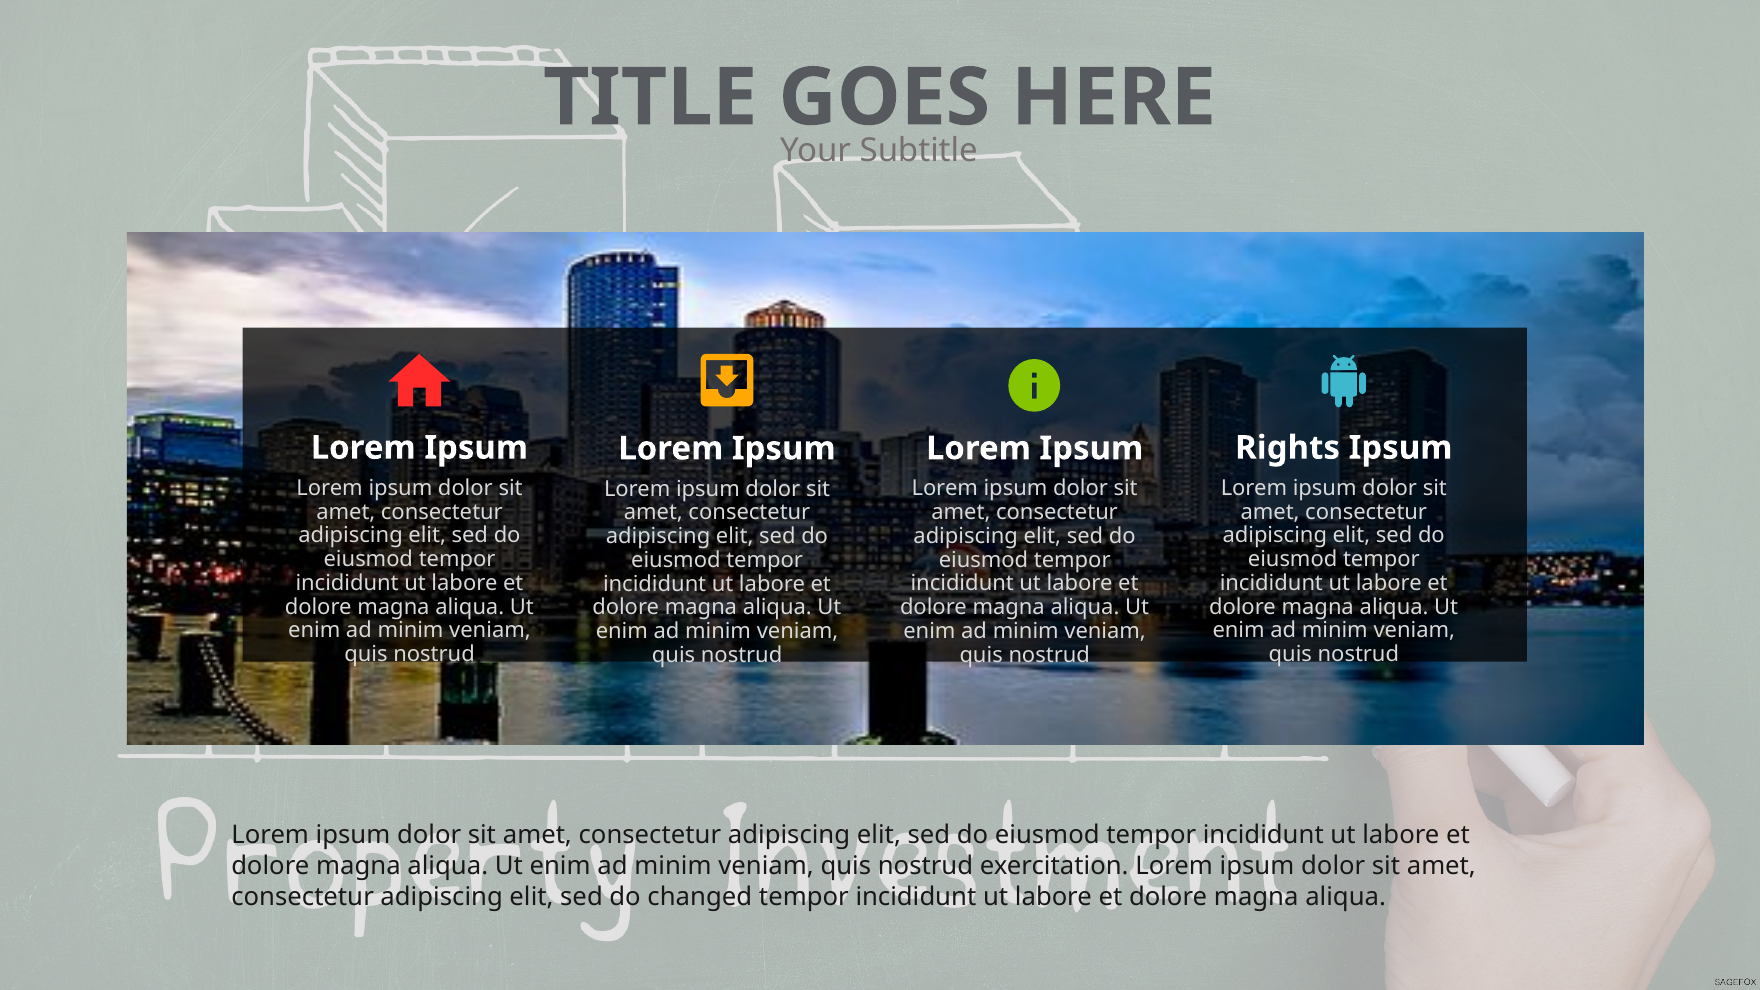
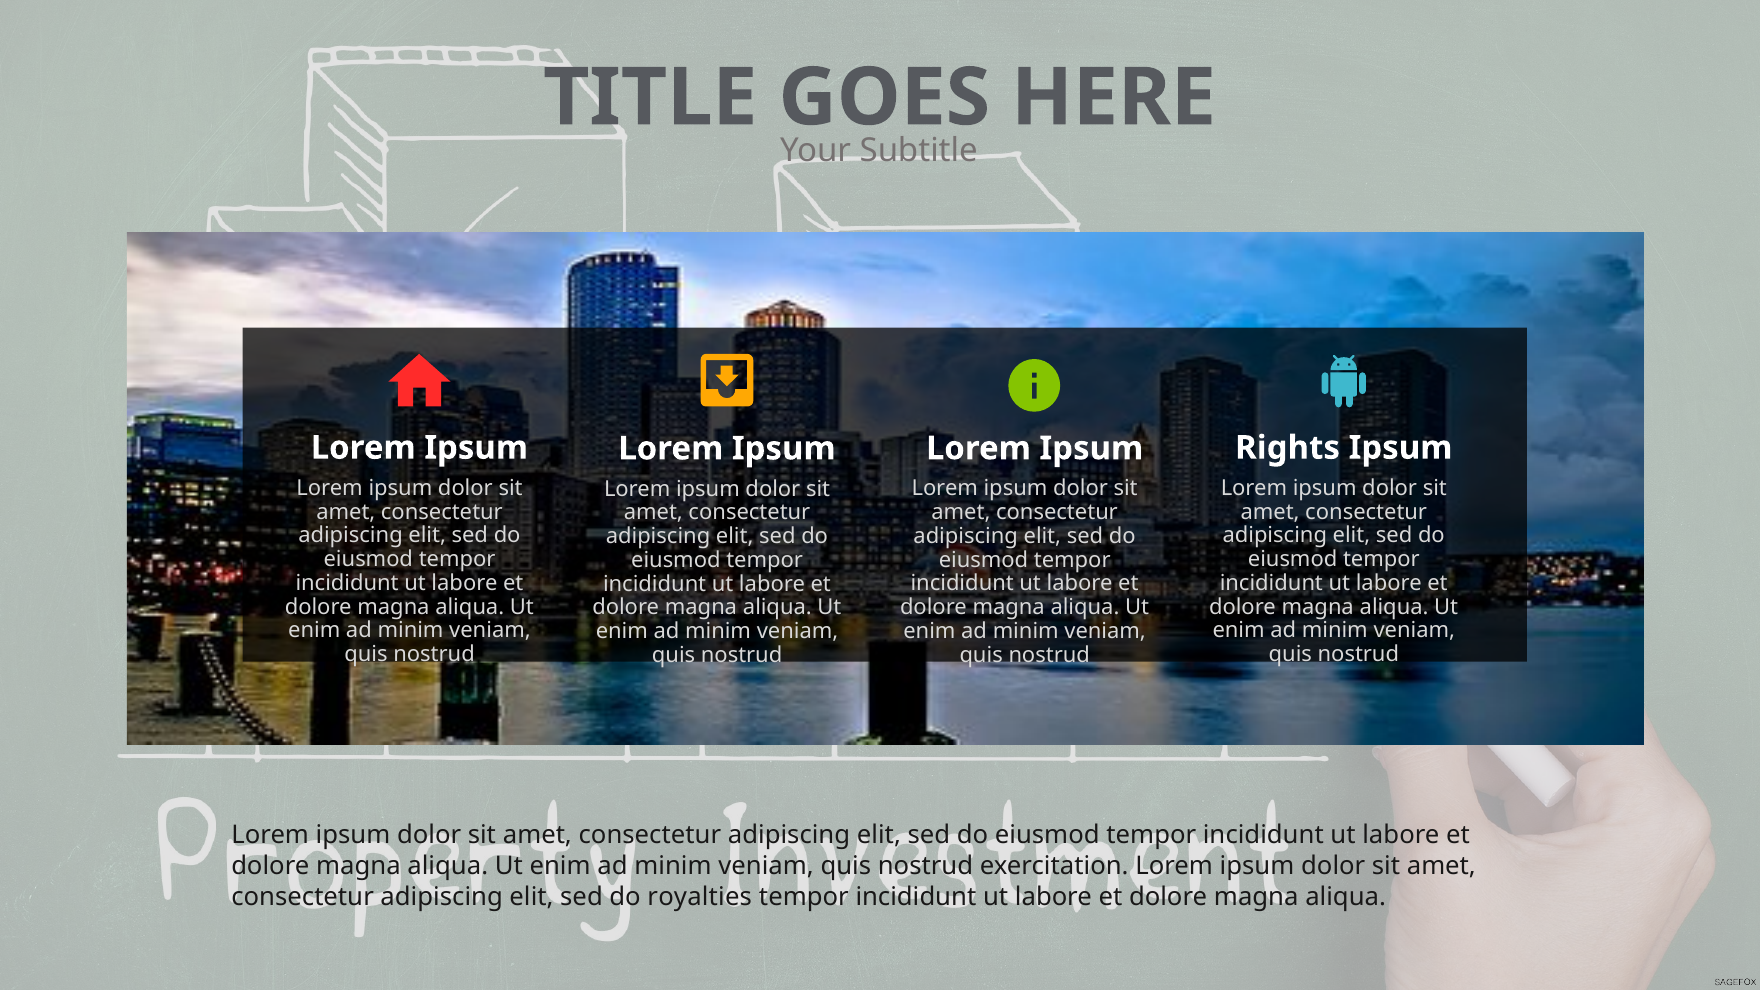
changed: changed -> royalties
